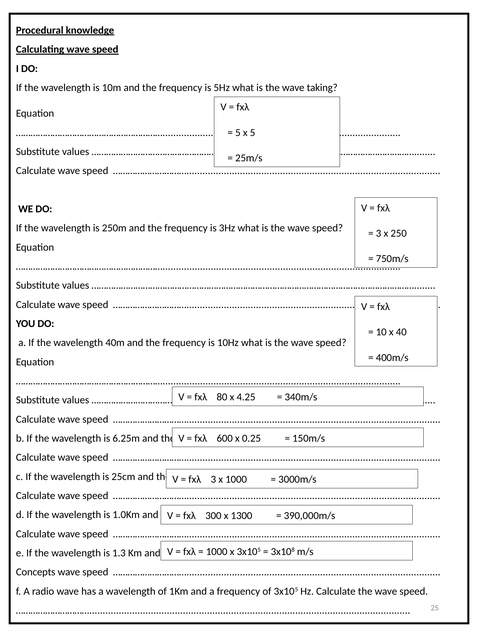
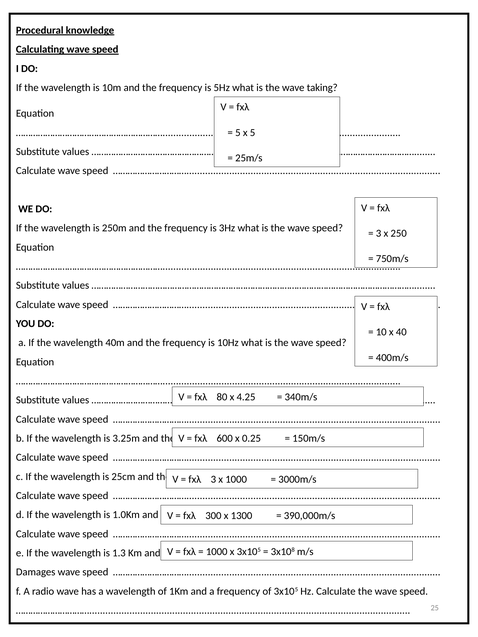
6.25m: 6.25m -> 3.25m
Concepts: Concepts -> Damages
